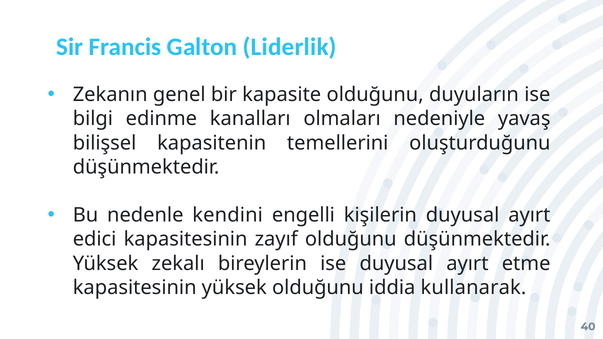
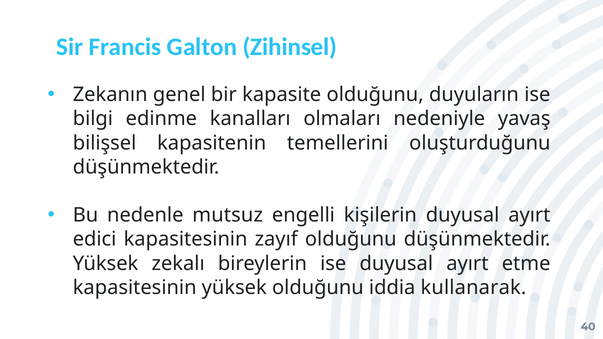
Liderlik: Liderlik -> Zihinsel
kendini: kendini -> mutsuz
